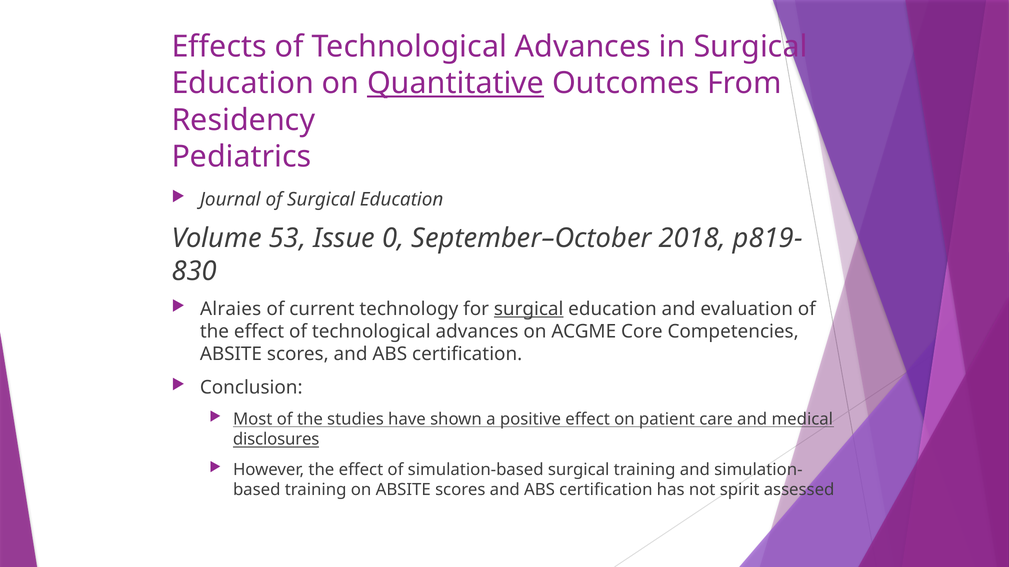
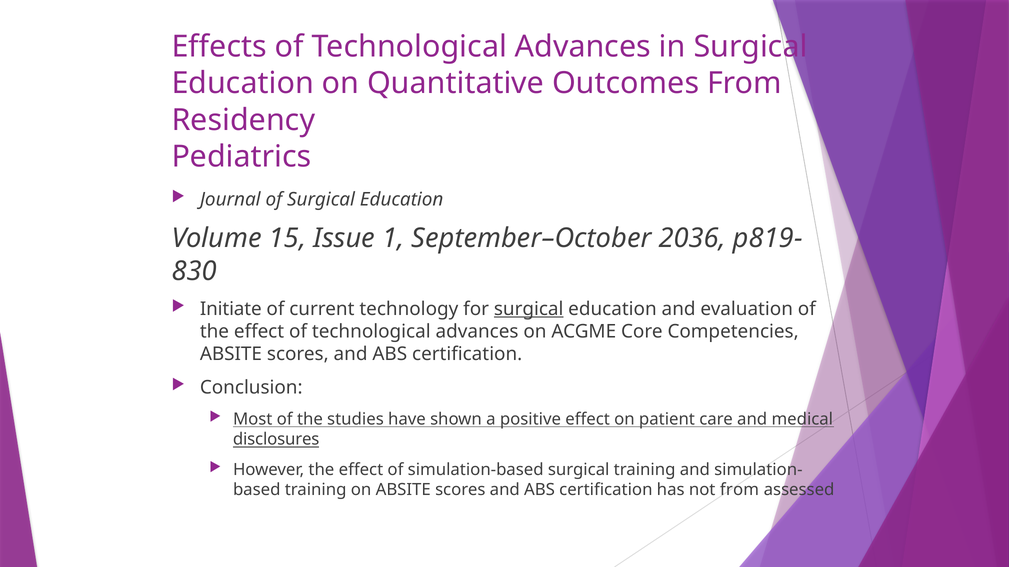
Quantitative underline: present -> none
53: 53 -> 15
0: 0 -> 1
2018: 2018 -> 2036
Alraies: Alraies -> Initiate
not spirit: spirit -> from
